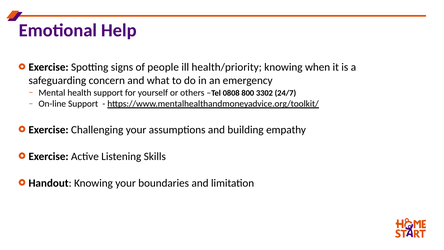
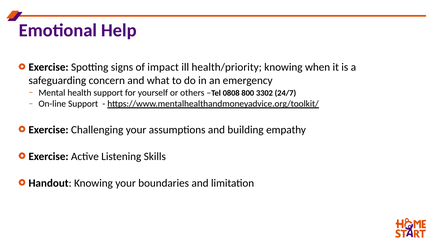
people: people -> impact
